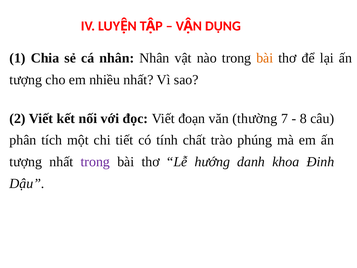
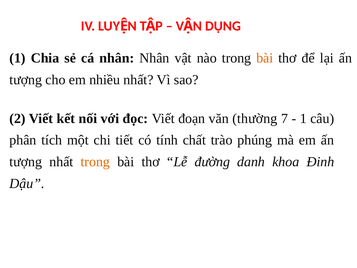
8 at (303, 118): 8 -> 1
trong at (95, 162) colour: purple -> orange
hướng: hướng -> đường
